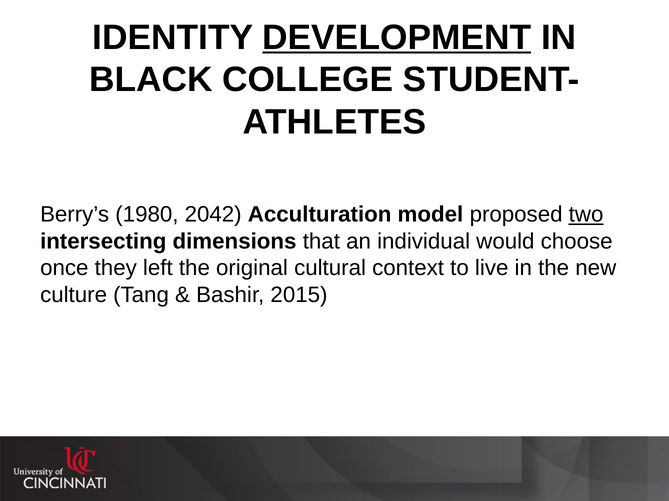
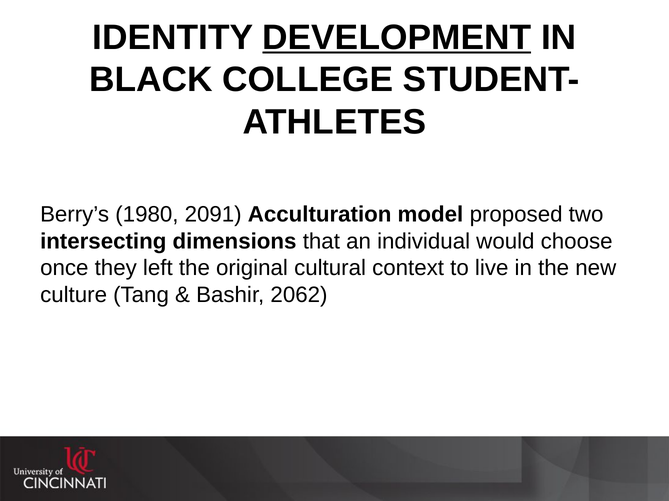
2042: 2042 -> 2091
two underline: present -> none
2015: 2015 -> 2062
